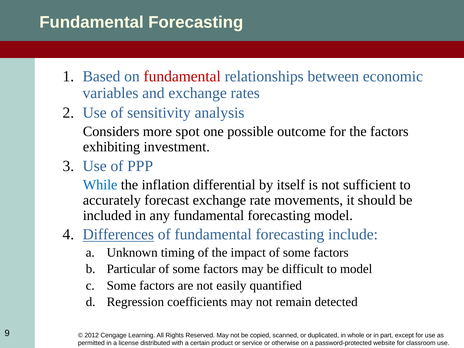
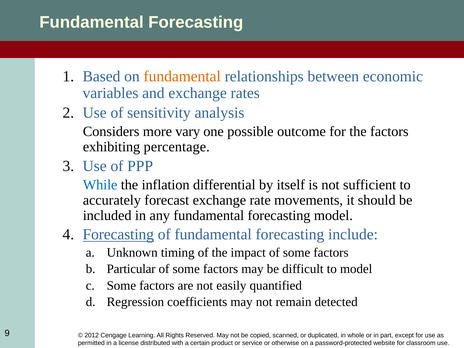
fundamental at (182, 76) colour: red -> orange
spot: spot -> vary
investment: investment -> percentage
Differences at (118, 235): Differences -> Forecasting
